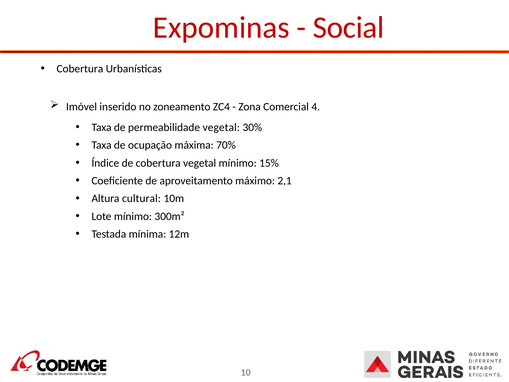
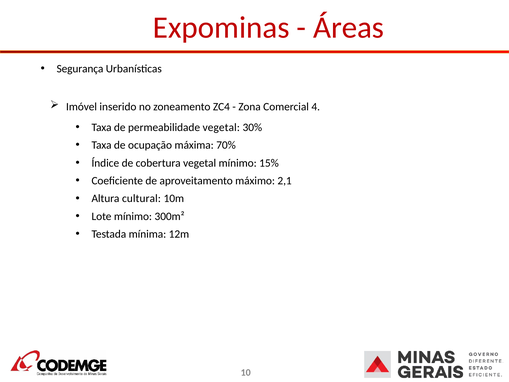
Social: Social -> Áreas
Cobertura at (80, 69): Cobertura -> Segurança
